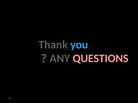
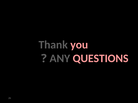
you colour: light blue -> pink
